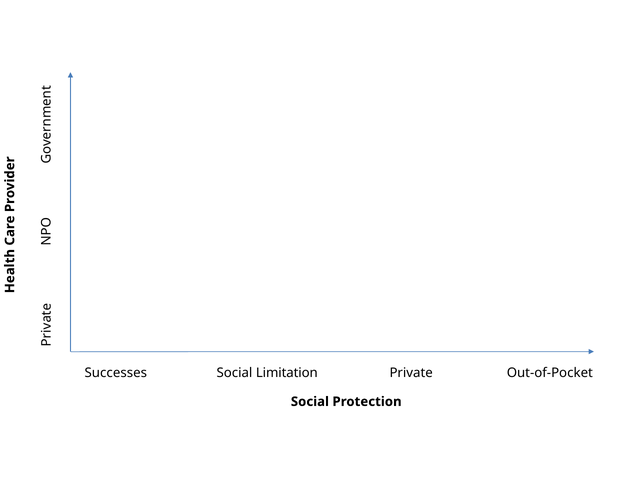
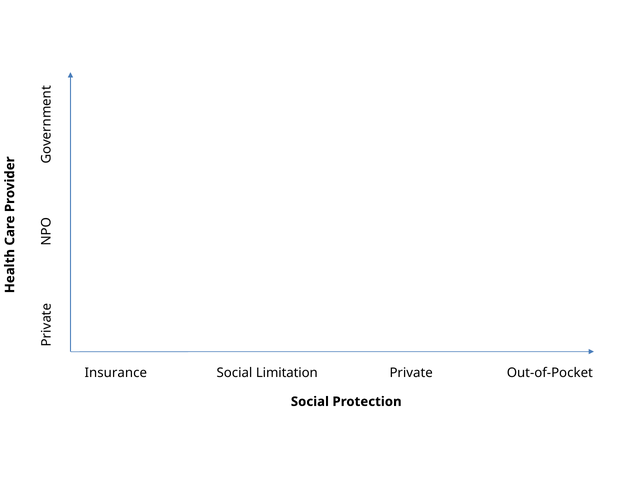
Successes: Successes -> Insurance
